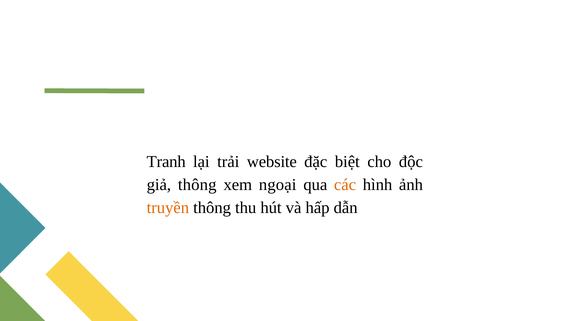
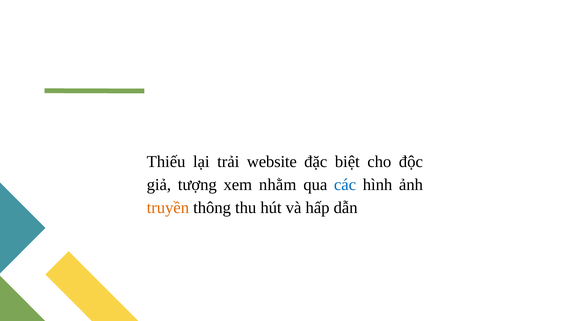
Tranh: Tranh -> Thiếu
giả thông: thông -> tượng
ngoại: ngoại -> nhằm
các colour: orange -> blue
